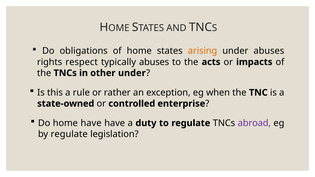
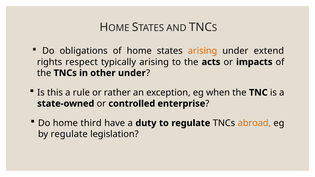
under abuses: abuses -> extend
typically abuses: abuses -> arising
home have: have -> third
abroad colour: purple -> orange
